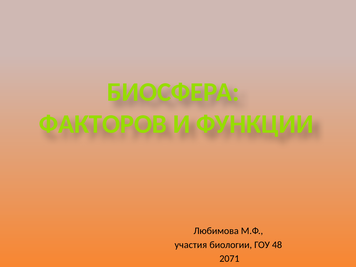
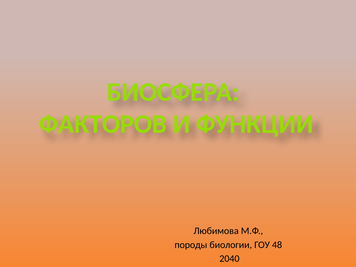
участия: участия -> породы
2071: 2071 -> 2040
